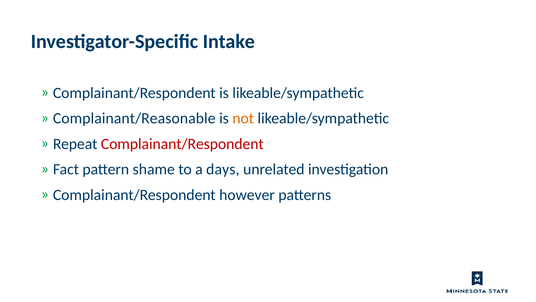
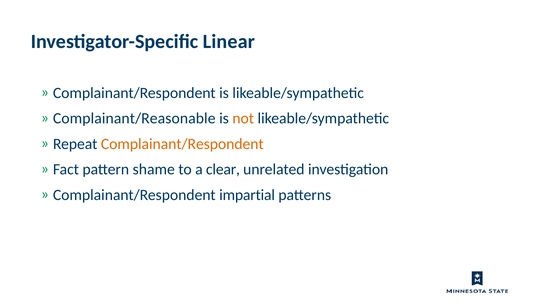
Intake: Intake -> Linear
Complainant/Respondent at (182, 144) colour: red -> orange
days: days -> clear
however: however -> impartial
